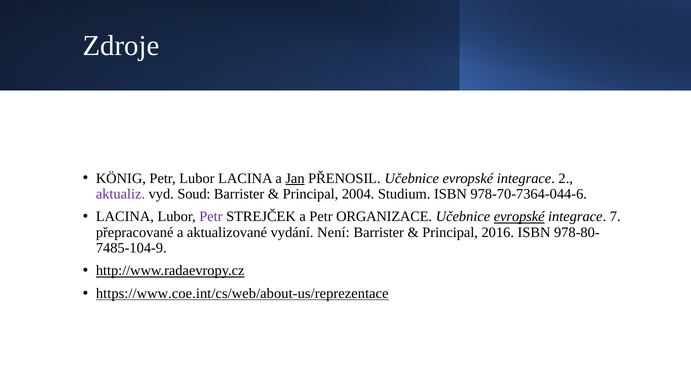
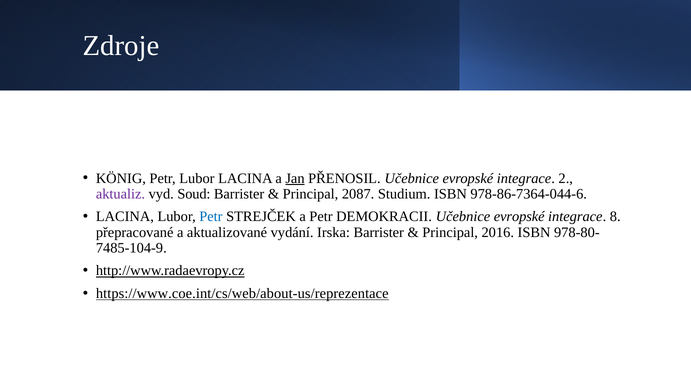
2004: 2004 -> 2087
978-70-7364-044-6: 978-70-7364-044-6 -> 978-86-7364-044-6
Petr at (211, 217) colour: purple -> blue
ORGANIZACE: ORGANIZACE -> DEMOKRACII
evropské at (519, 217) underline: present -> none
7: 7 -> 8
Není: Není -> Irska
